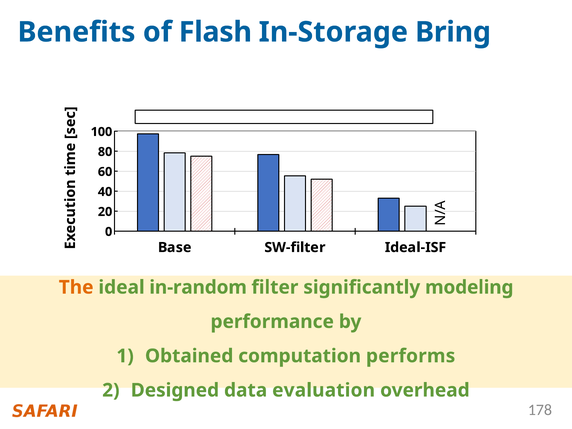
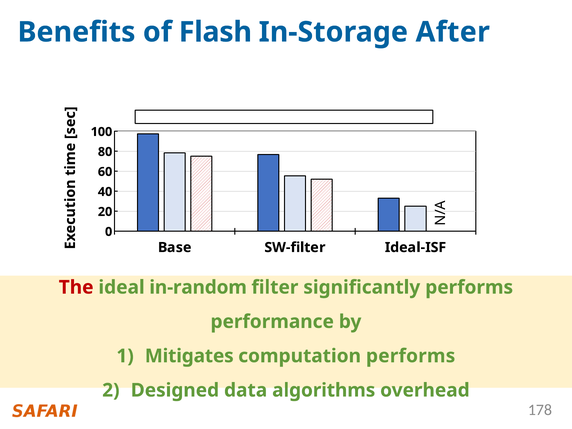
Bring: Bring -> After
The colour: orange -> red
significantly modeling: modeling -> performs
Obtained: Obtained -> Mitigates
evaluation: evaluation -> algorithms
